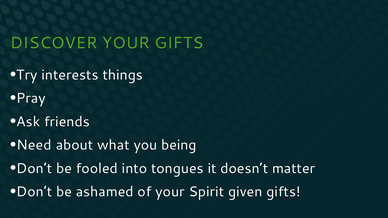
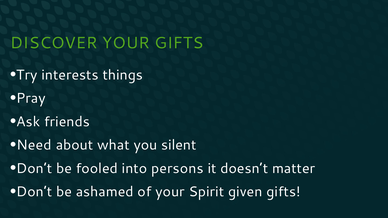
being: being -> silent
tongues: tongues -> persons
